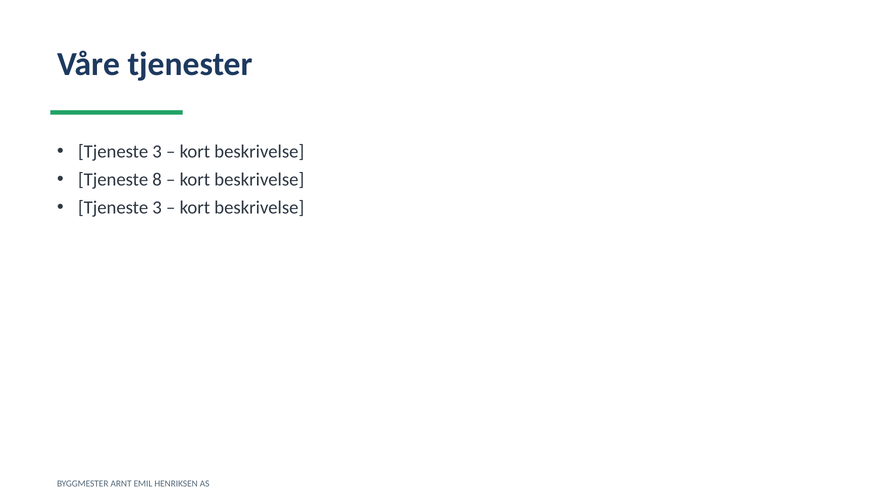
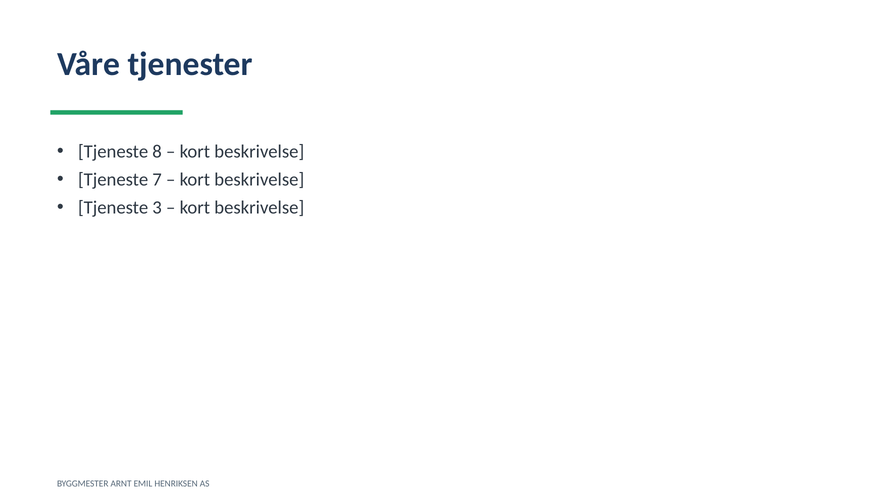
3 at (157, 152): 3 -> 8
8: 8 -> 7
